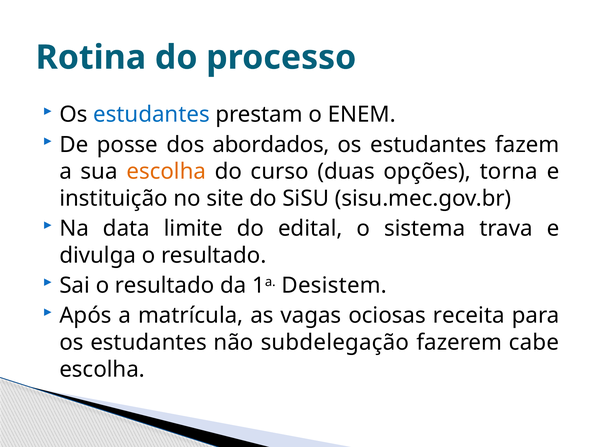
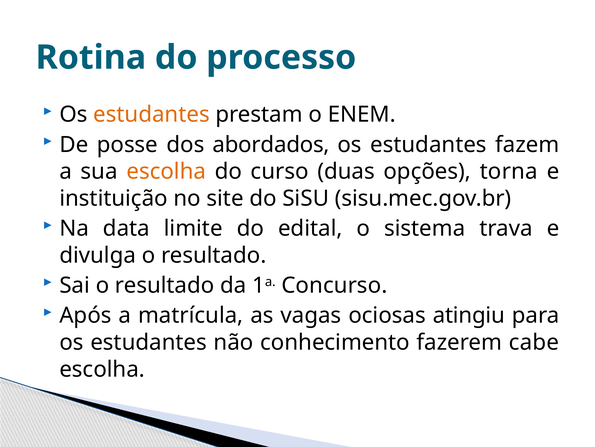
estudantes at (152, 114) colour: blue -> orange
Desistem: Desistem -> Concurso
receita: receita -> atingiu
subdelegação: subdelegação -> conhecimento
